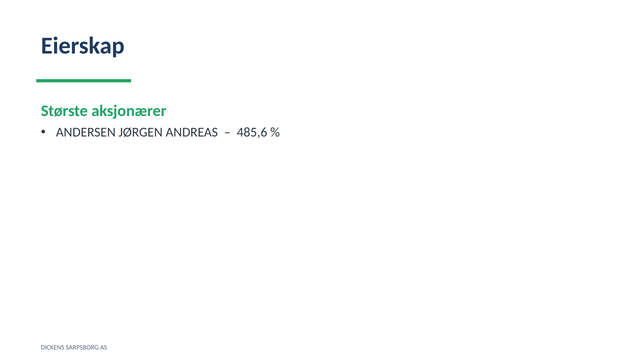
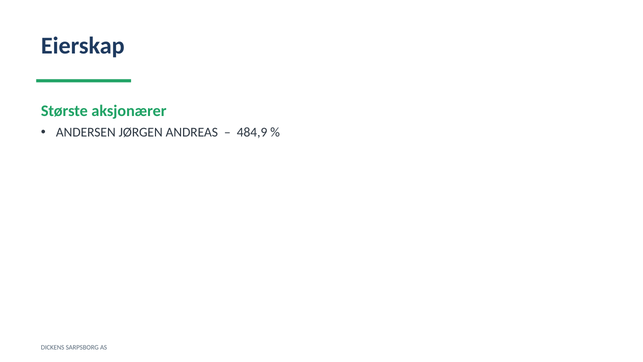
485,6: 485,6 -> 484,9
